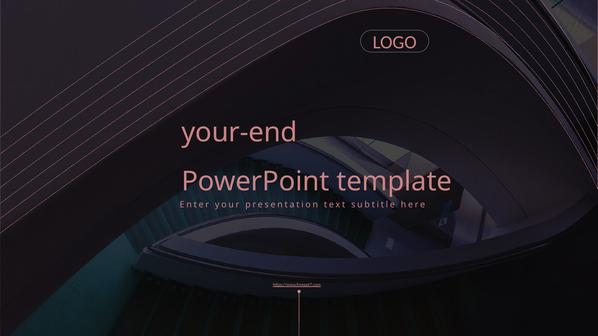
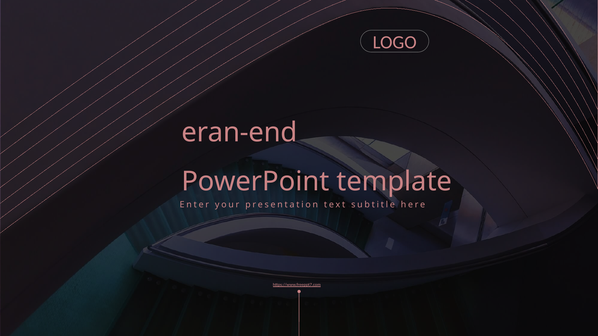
your-end: your-end -> eran-end
